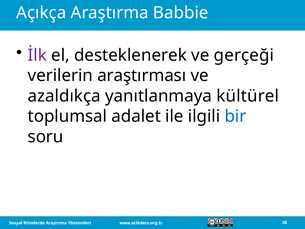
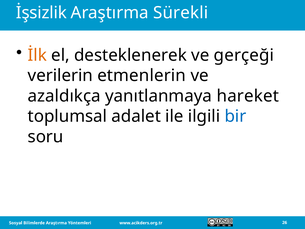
Açıkça: Açıkça -> İşsizlik
Babbie: Babbie -> Sürekli
İlk colour: purple -> orange
araştırması: araştırması -> etmenlerin
kültürel: kültürel -> hareket
